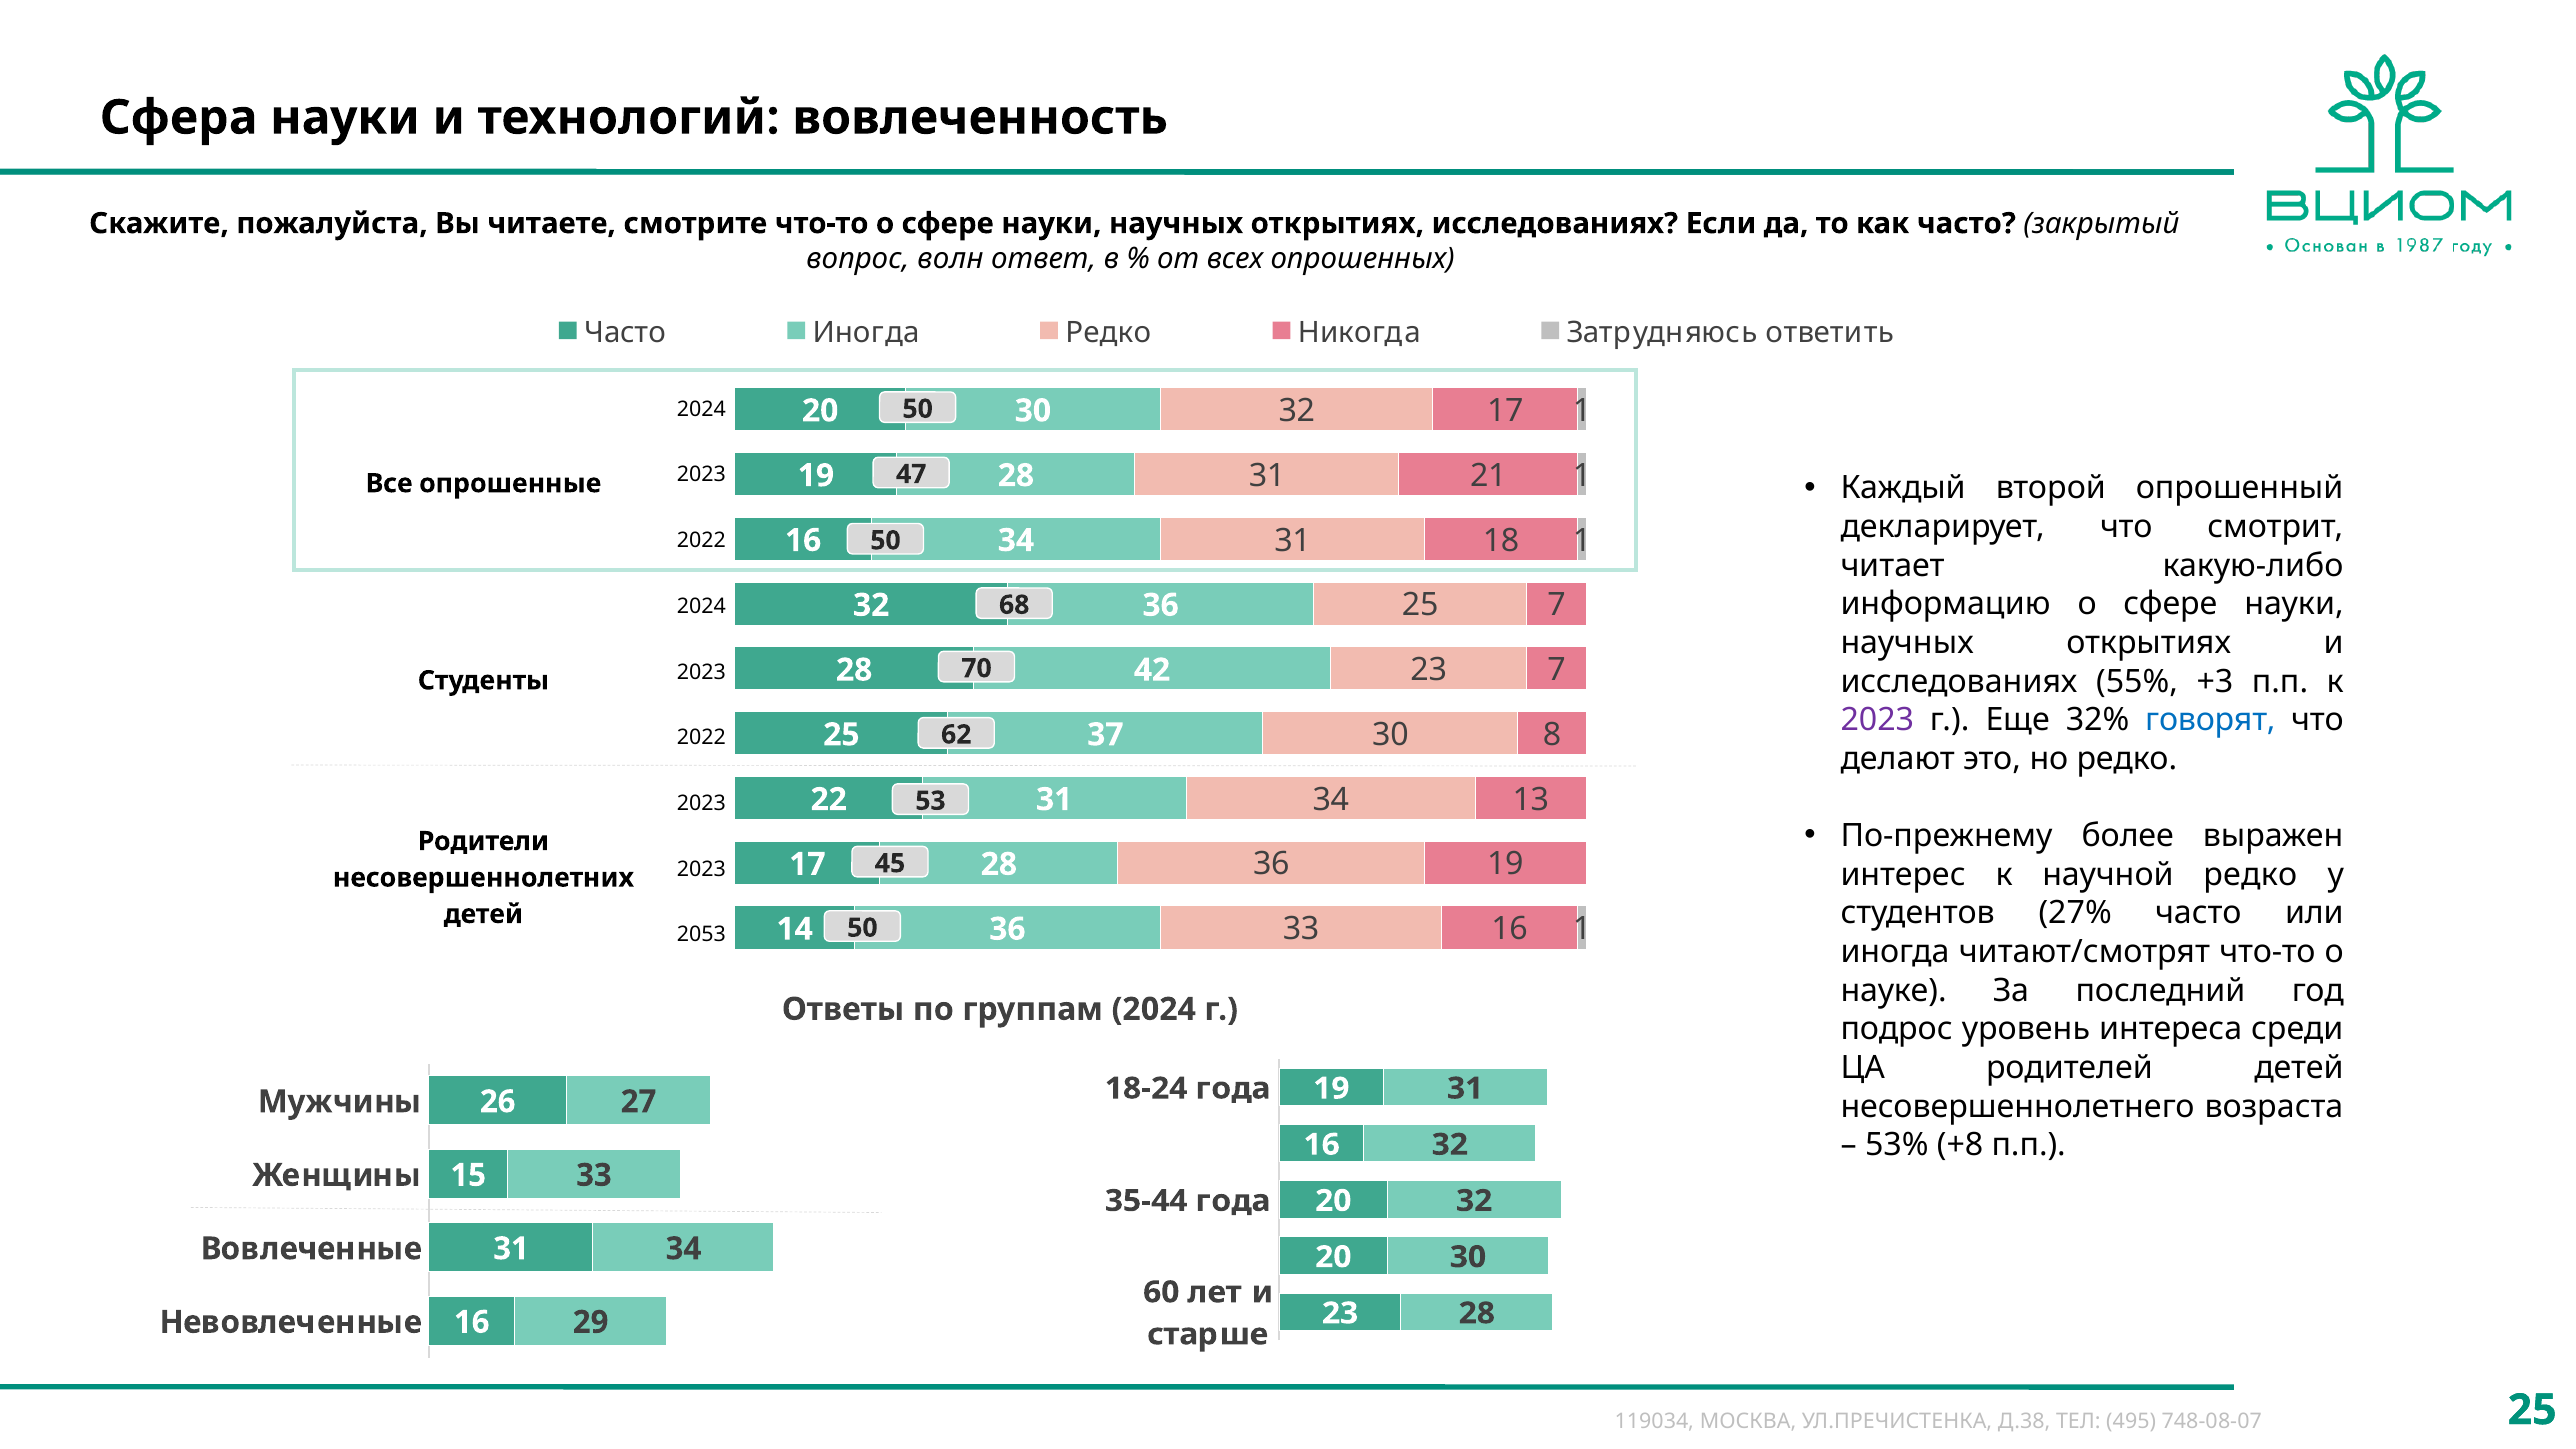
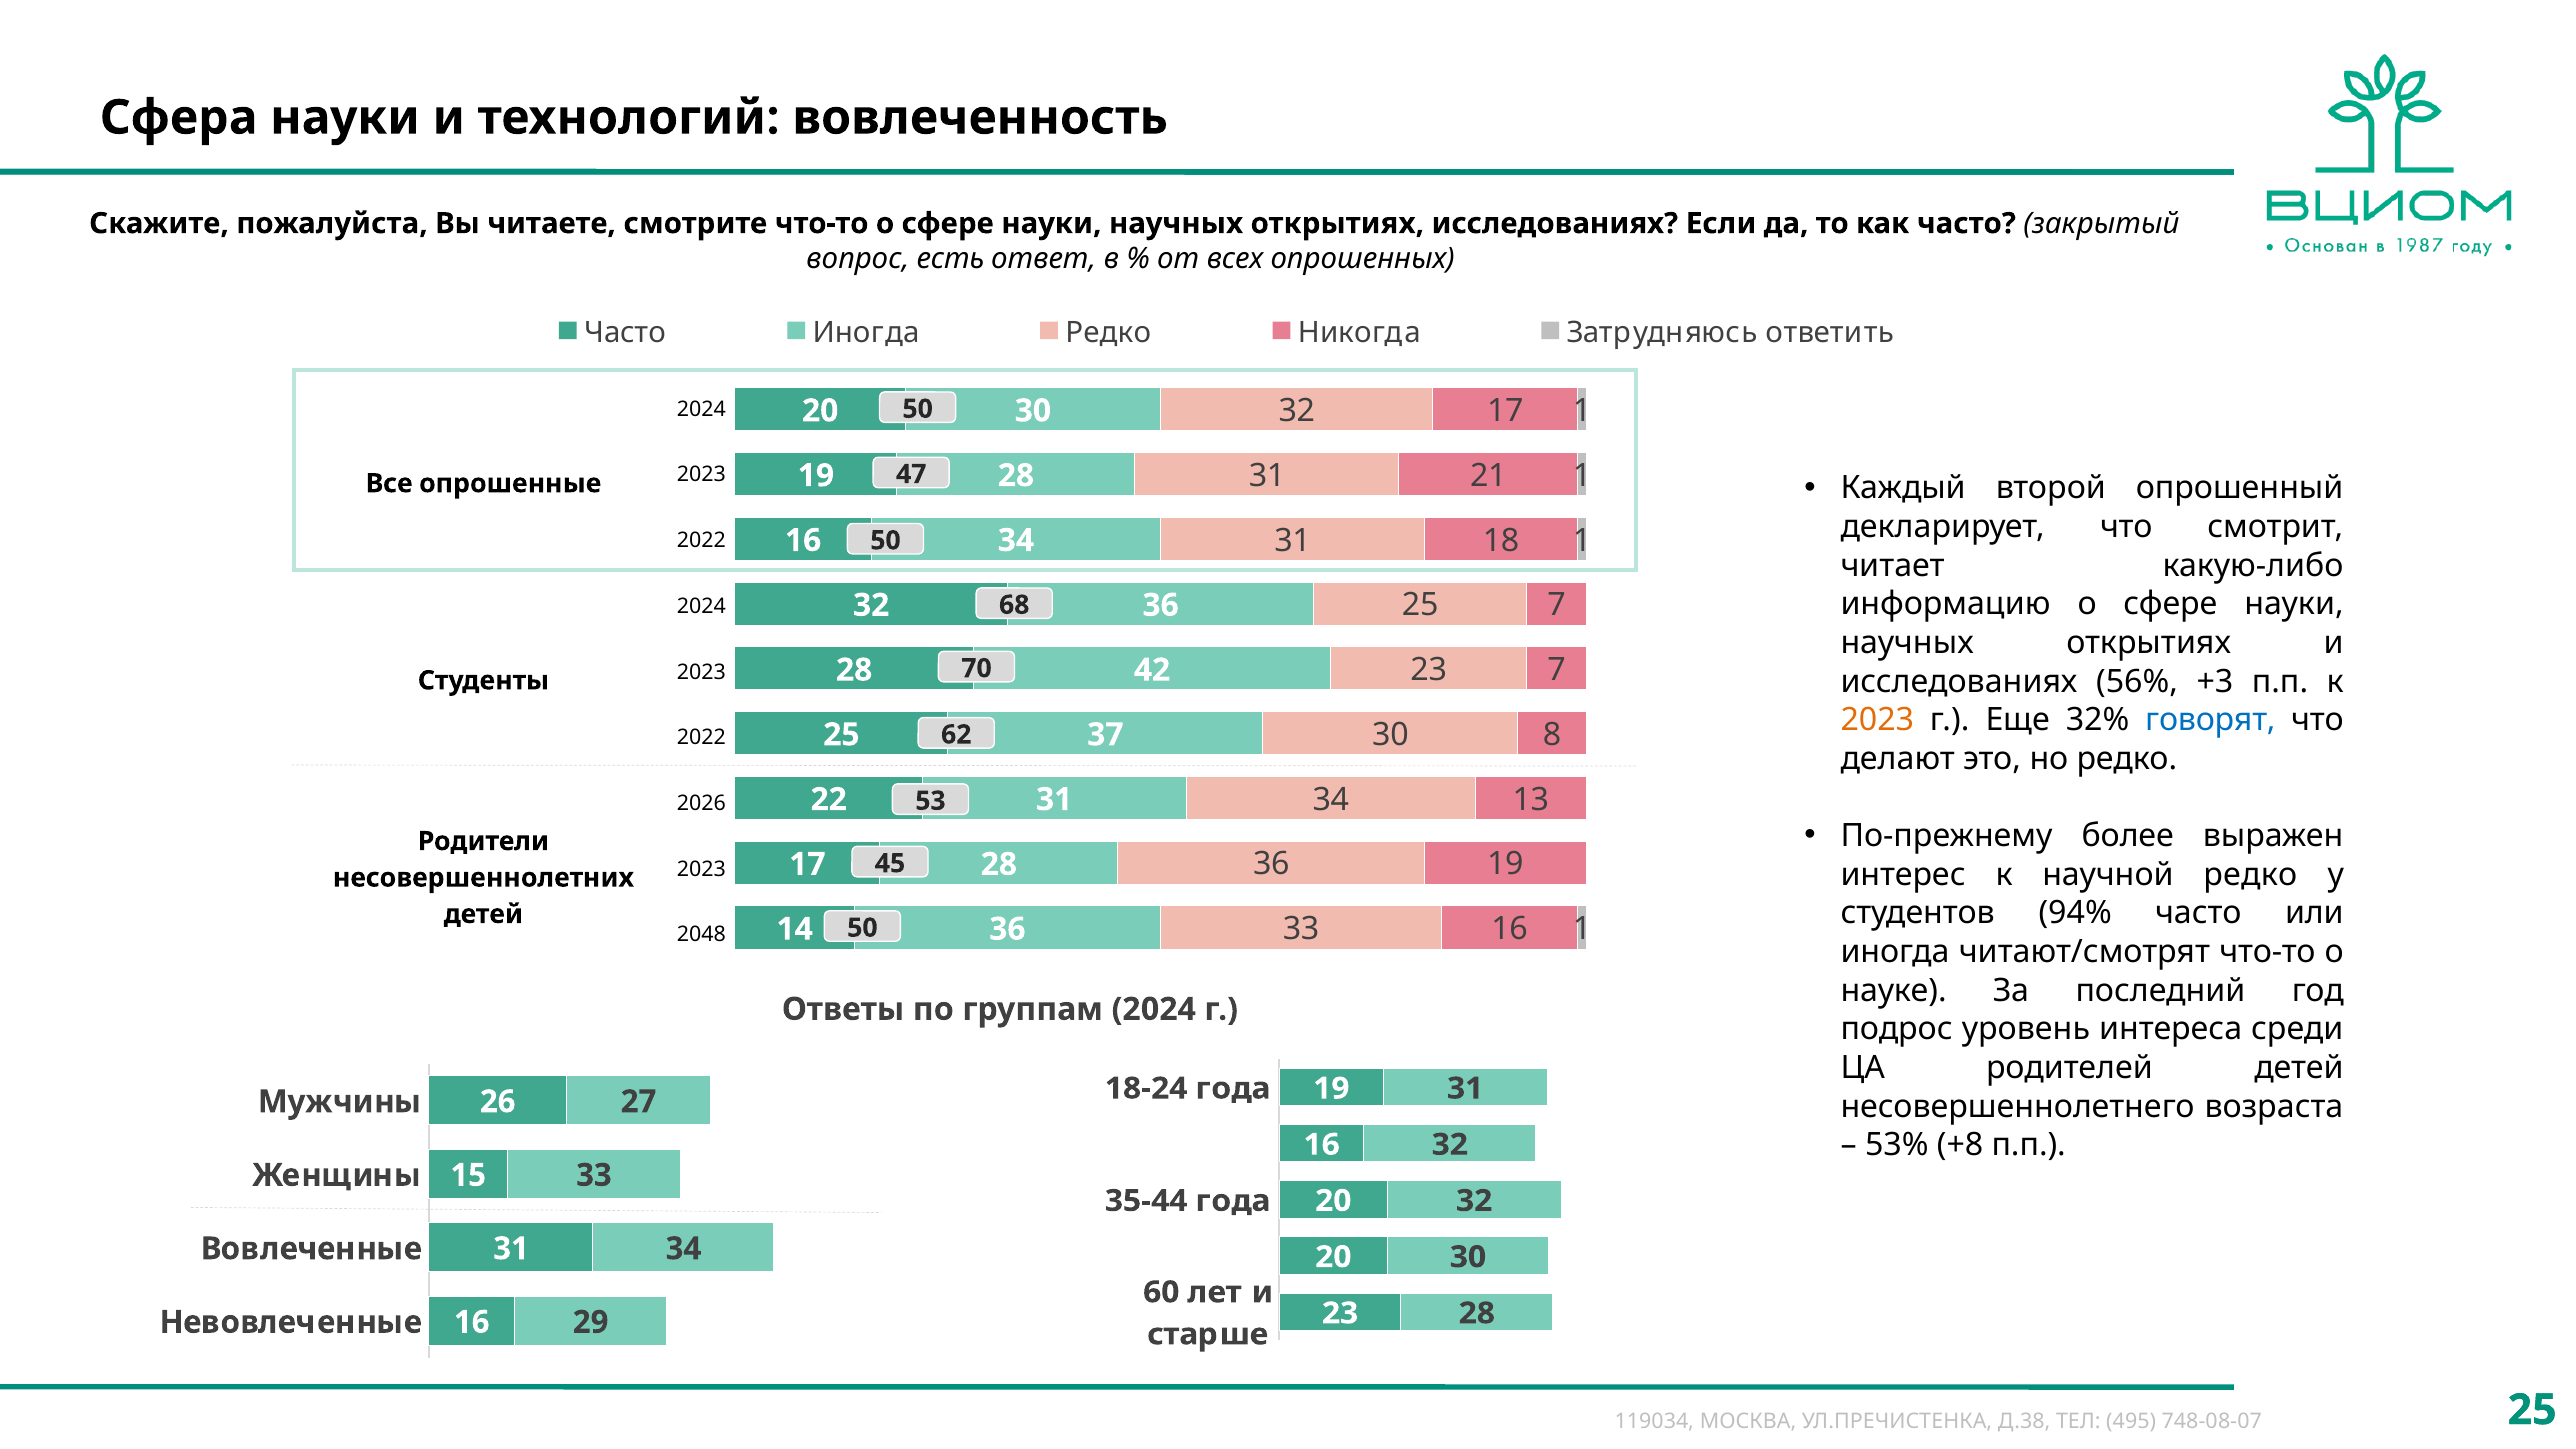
волн: волн -> есть
55%: 55% -> 56%
2023 at (1877, 720) colour: purple -> orange
2023 at (701, 803): 2023 -> 2026
27%: 27% -> 94%
2053: 2053 -> 2048
